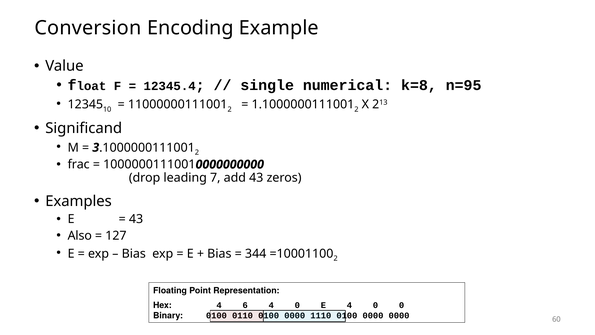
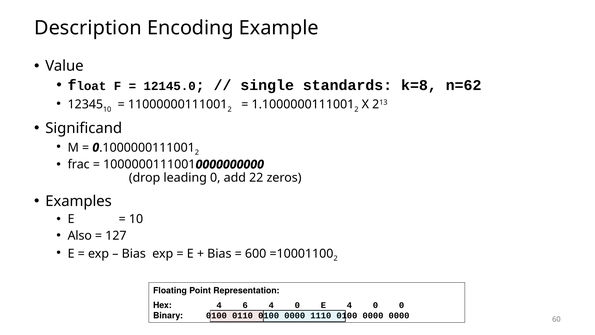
Conversion: Conversion -> Description
12345.4: 12345.4 -> 12145.0
numerical: numerical -> standards
n=95: n=95 -> n=62
3 at (96, 147): 3 -> 0
leading 7: 7 -> 0
add 43: 43 -> 22
43 at (136, 219): 43 -> 10
344: 344 -> 600
